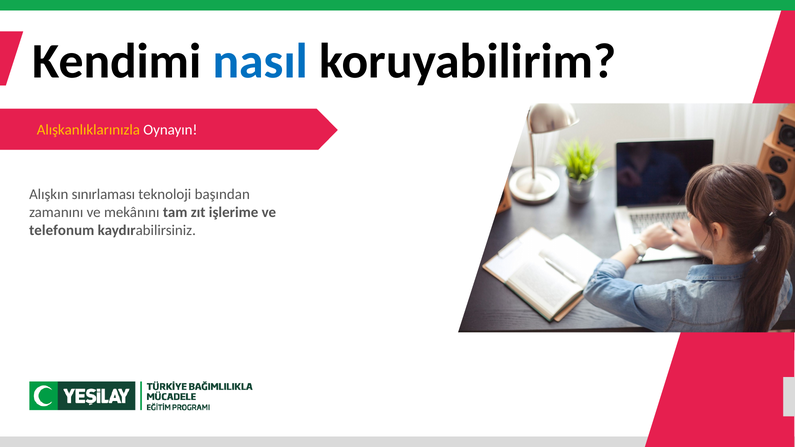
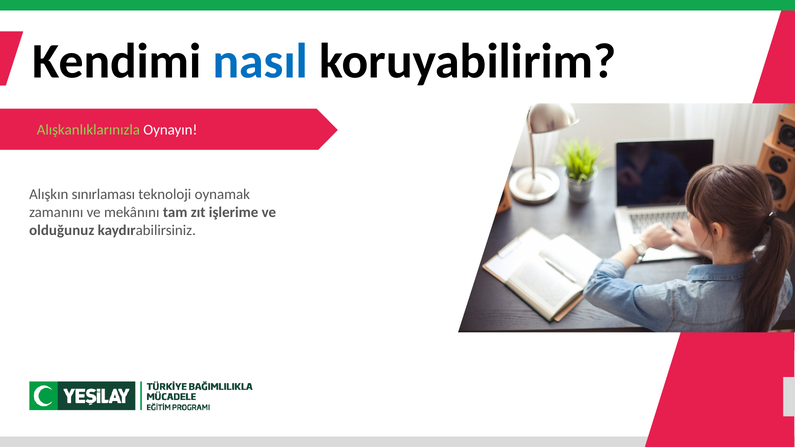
Alışkanlıklarınızla colour: yellow -> light green
başından: başından -> oynamak
telefonum: telefonum -> olduğunuz
